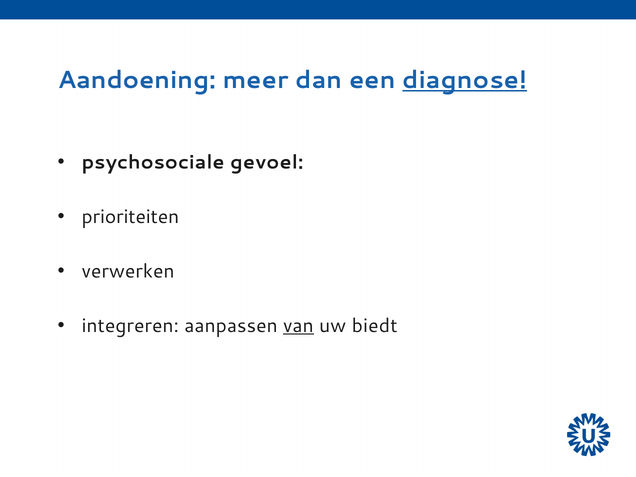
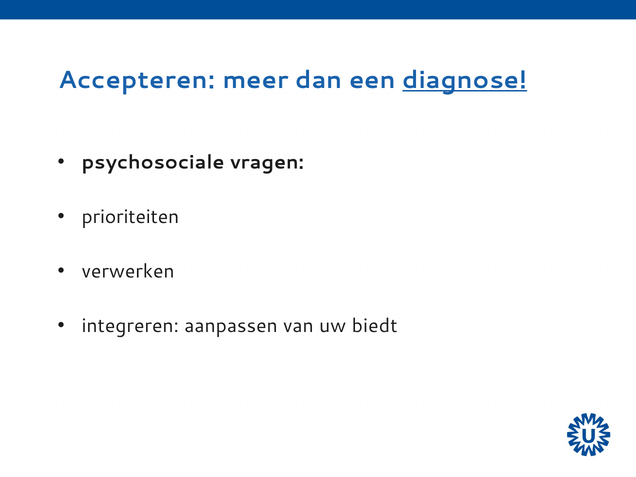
Aandoening: Aandoening -> Accepteren
gevoel: gevoel -> vragen
van underline: present -> none
